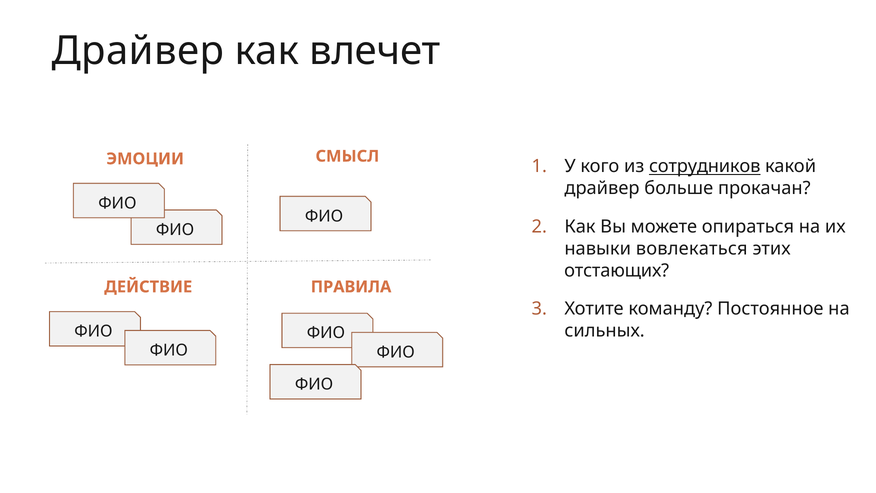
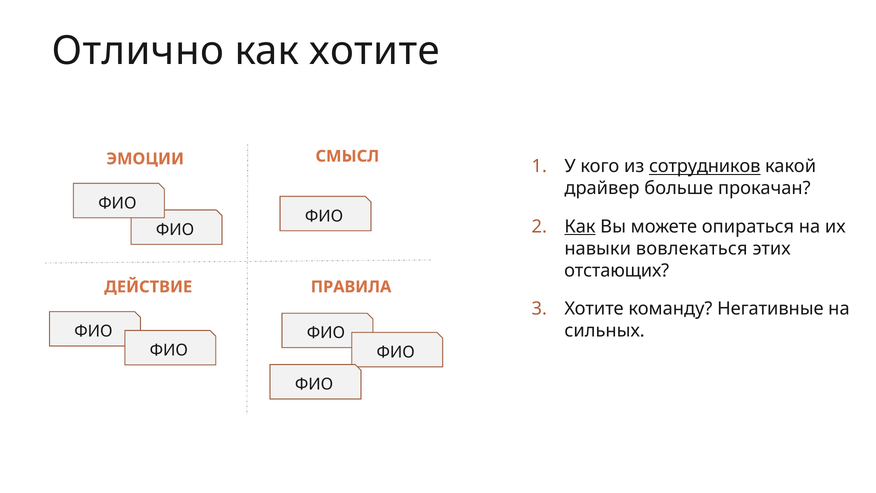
Драйвер at (138, 51): Драйвер -> Отлично
как влечет: влечет -> хотите
Как at (580, 227) underline: none -> present
Постоянное: Постоянное -> Негативные
